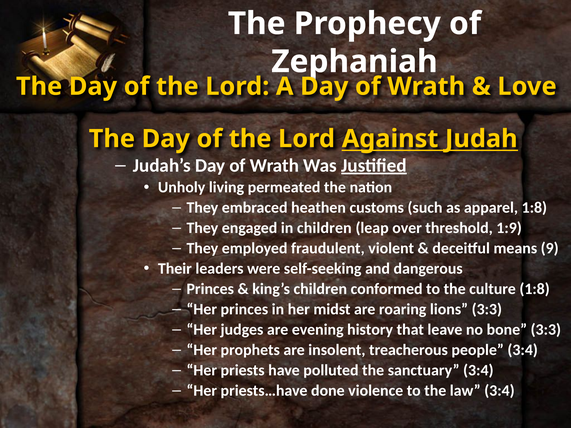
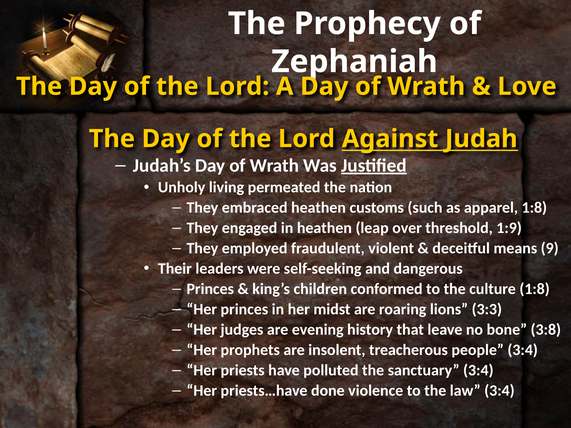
in children: children -> heathen
bone 3:3: 3:3 -> 3:8
